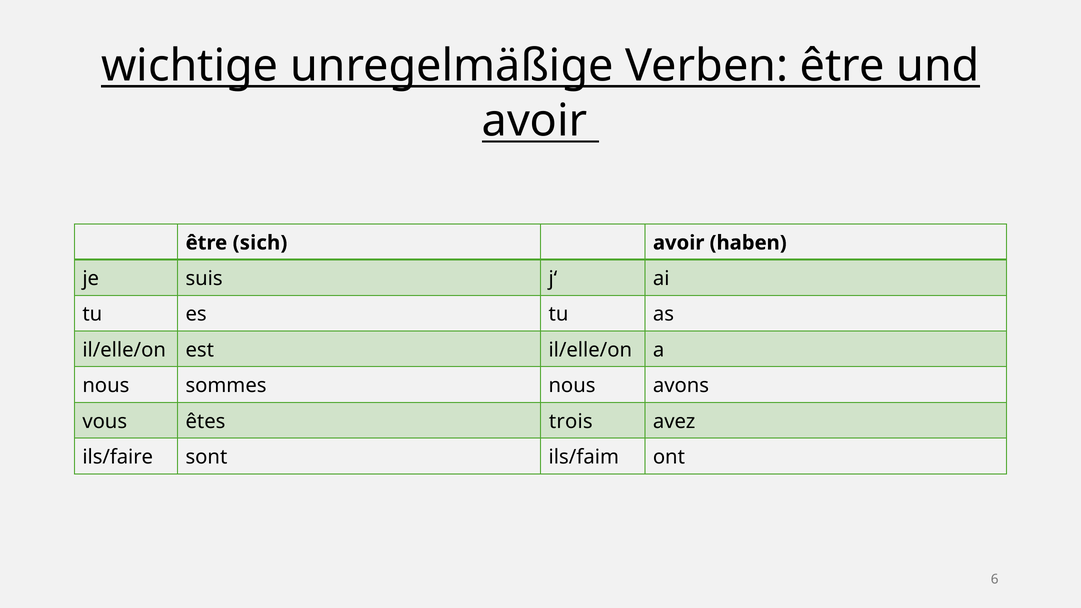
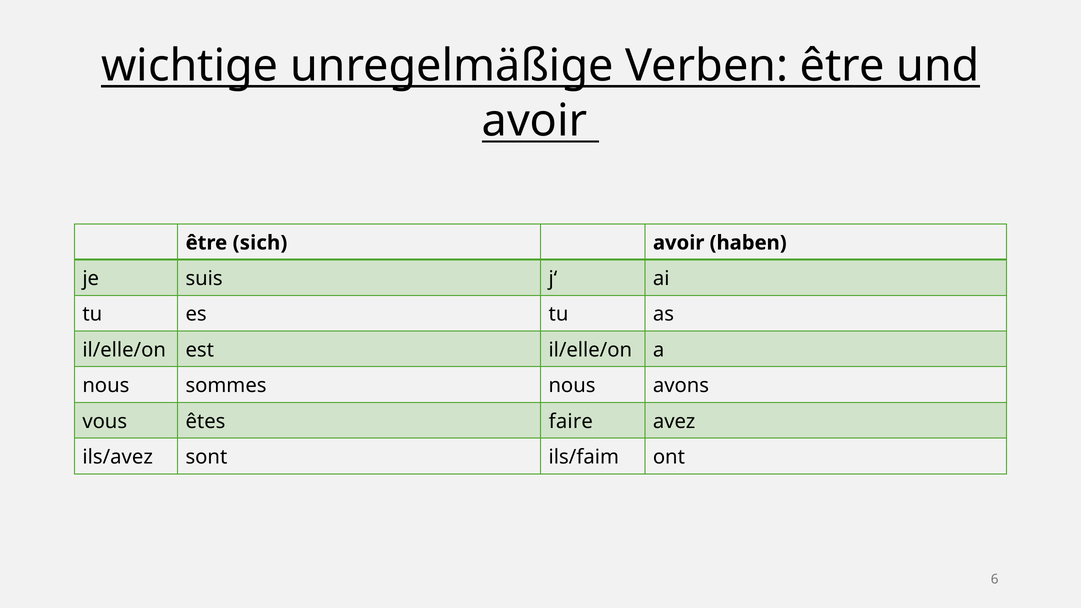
trois: trois -> faire
ils/faire: ils/faire -> ils/avez
